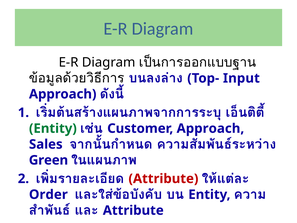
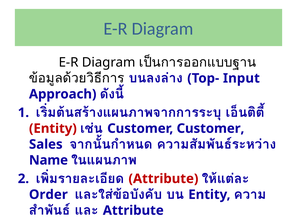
Entity at (53, 128) colour: green -> red
Customer Approach: Approach -> Customer
Green: Green -> Name
